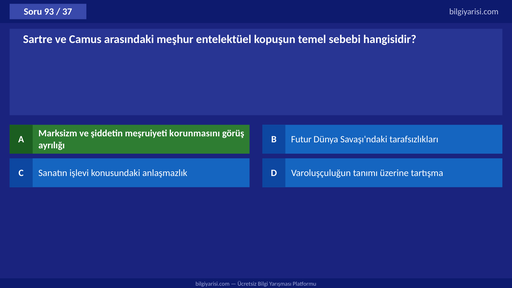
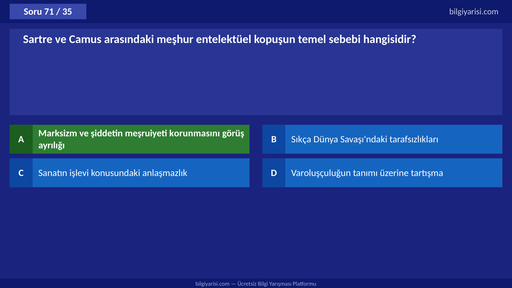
93: 93 -> 71
37: 37 -> 35
Futur: Futur -> Sıkça
